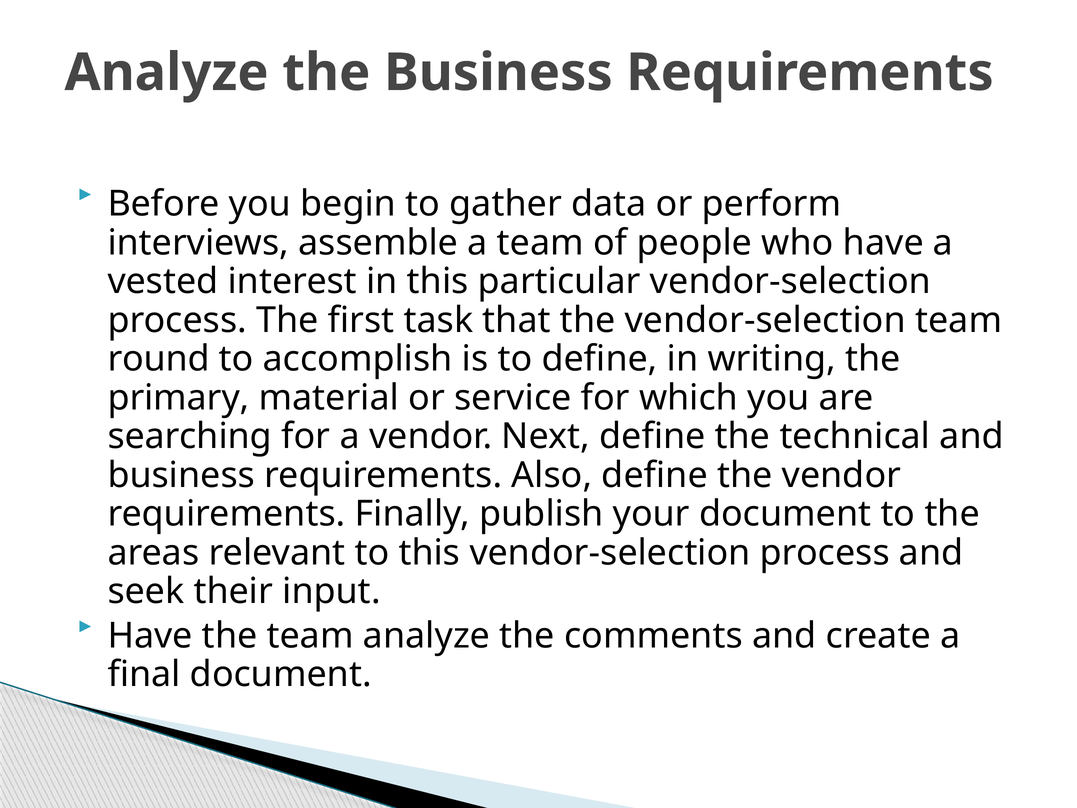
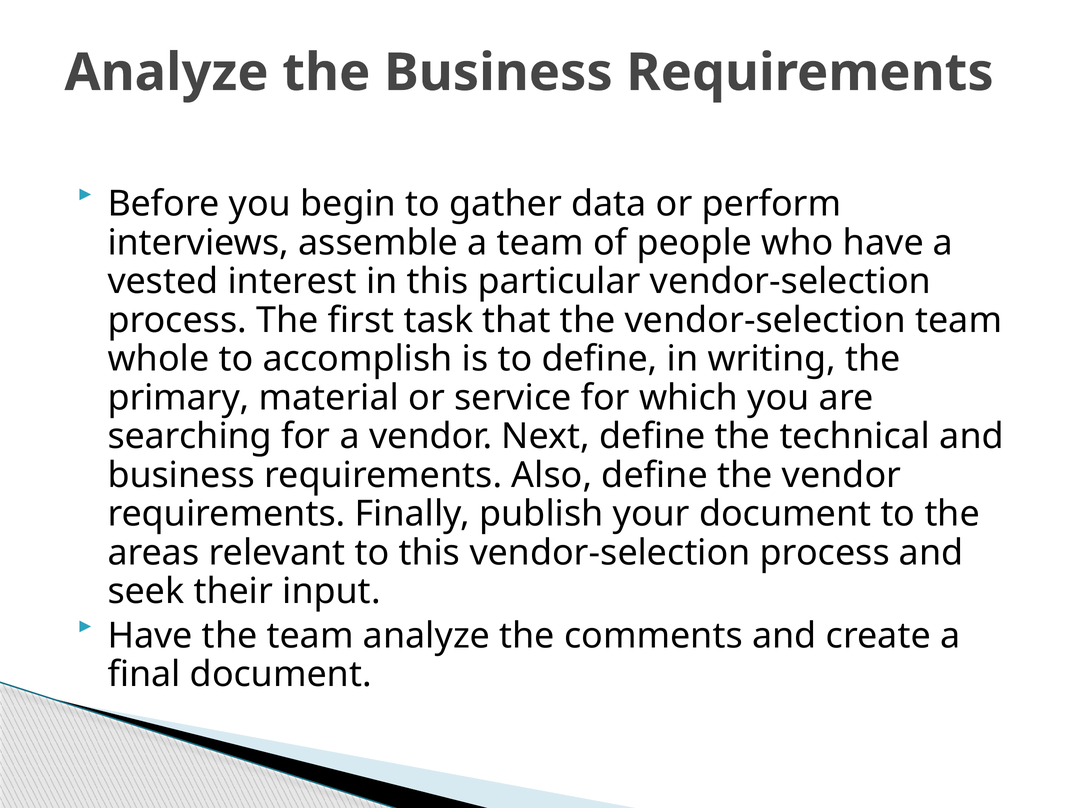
round: round -> whole
